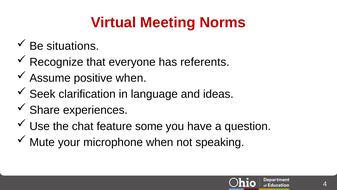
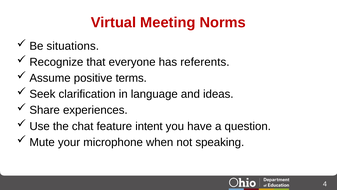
positive when: when -> terms
some: some -> intent
